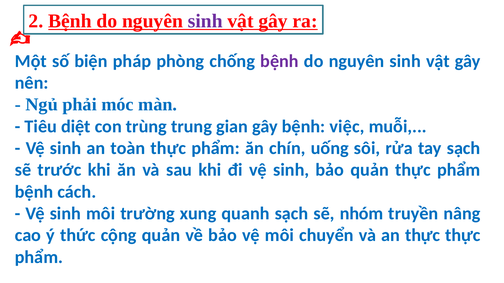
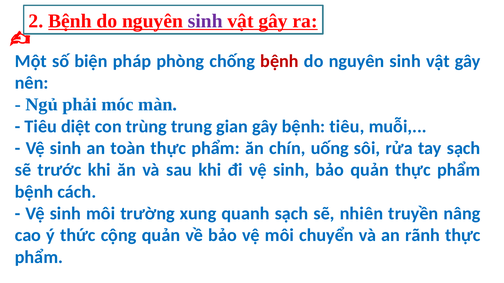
bệnh at (279, 61) colour: purple -> red
bệnh việc: việc -> tiêu
nhóm: nhóm -> nhiên
an thực: thực -> rãnh
